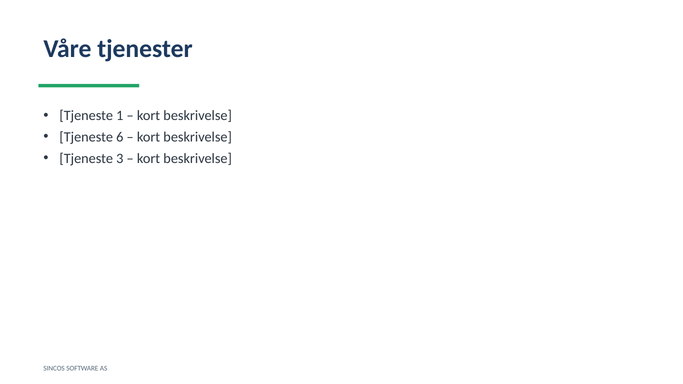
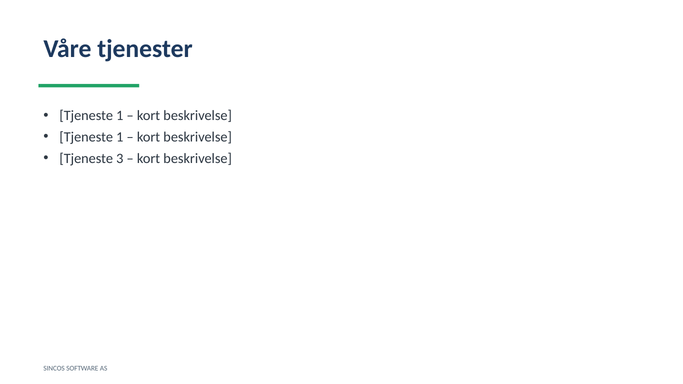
6 at (120, 137): 6 -> 1
